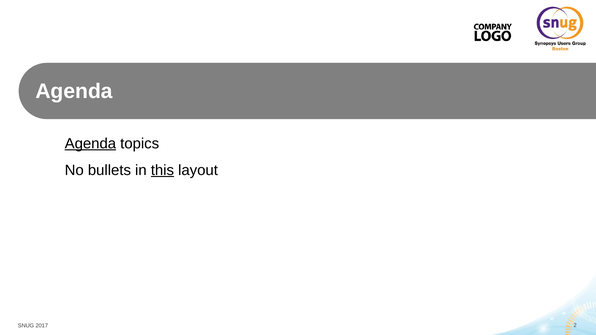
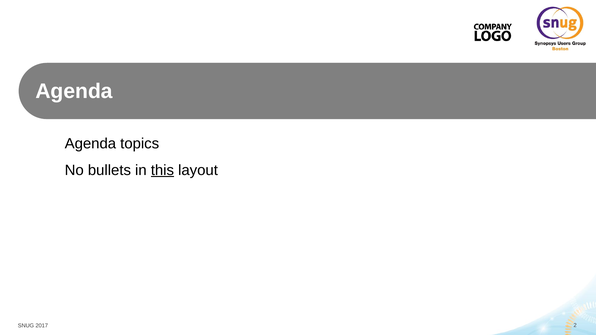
Agenda at (90, 144) underline: present -> none
